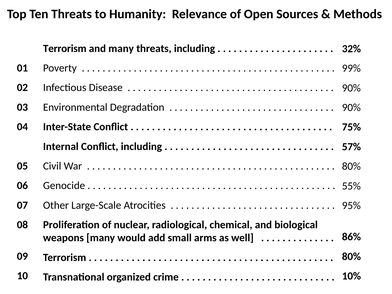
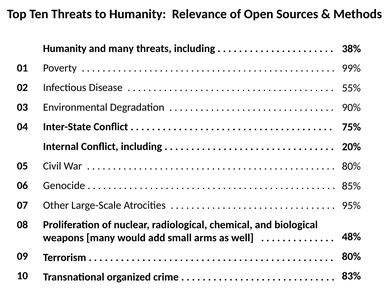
Terrorism at (65, 48): Terrorism -> Humanity
32%: 32% -> 38%
90% at (351, 88): 90% -> 55%
57%: 57% -> 20%
55%: 55% -> 85%
86%: 86% -> 48%
10%: 10% -> 83%
